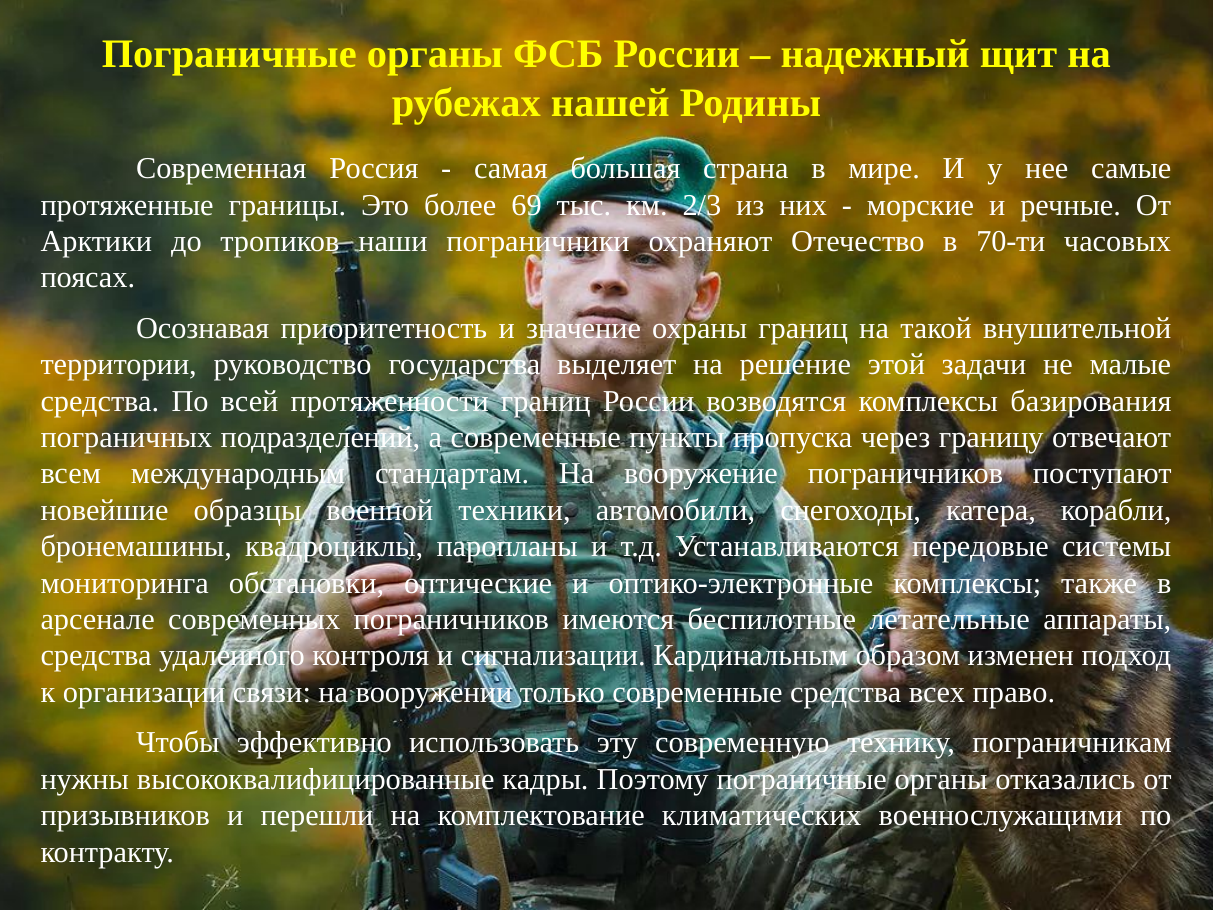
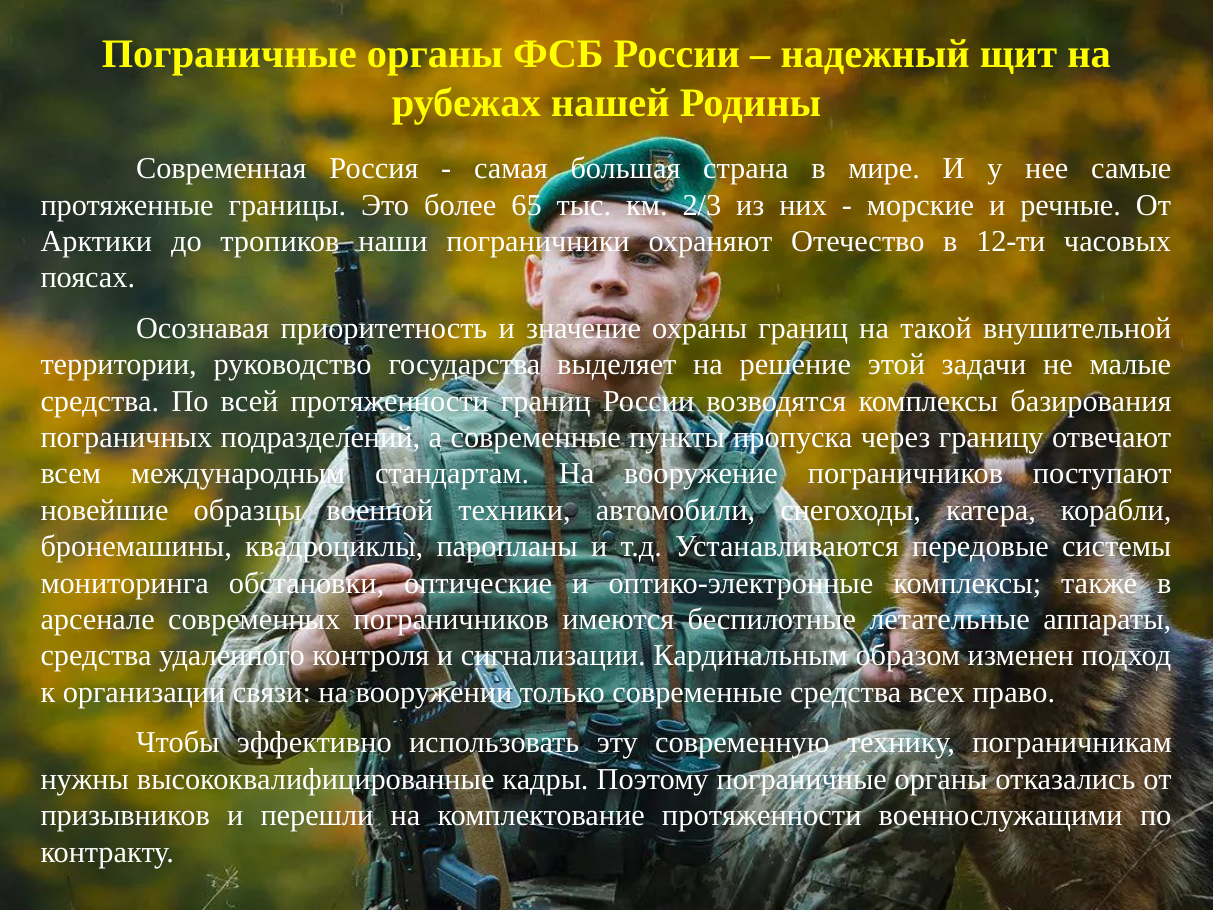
69: 69 -> 65
70-ти: 70-ти -> 12-ти
комплектование климатических: климатических -> протяженности
